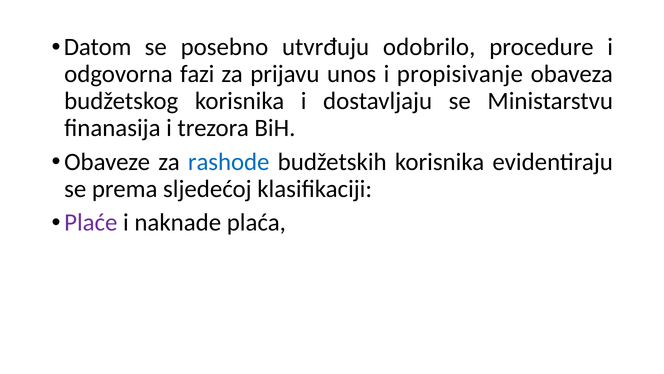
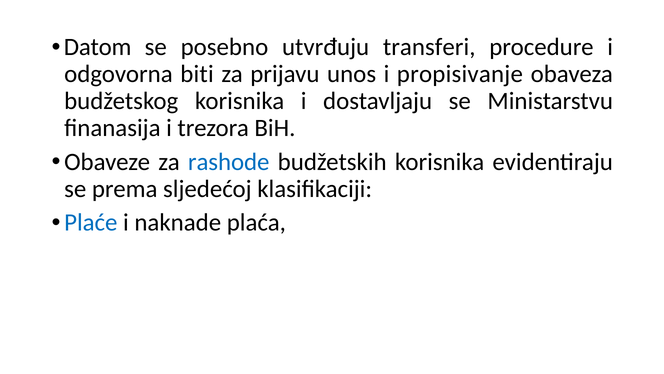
odobrilo: odobrilo -> transferi
fazi: fazi -> biti
Plaće colour: purple -> blue
